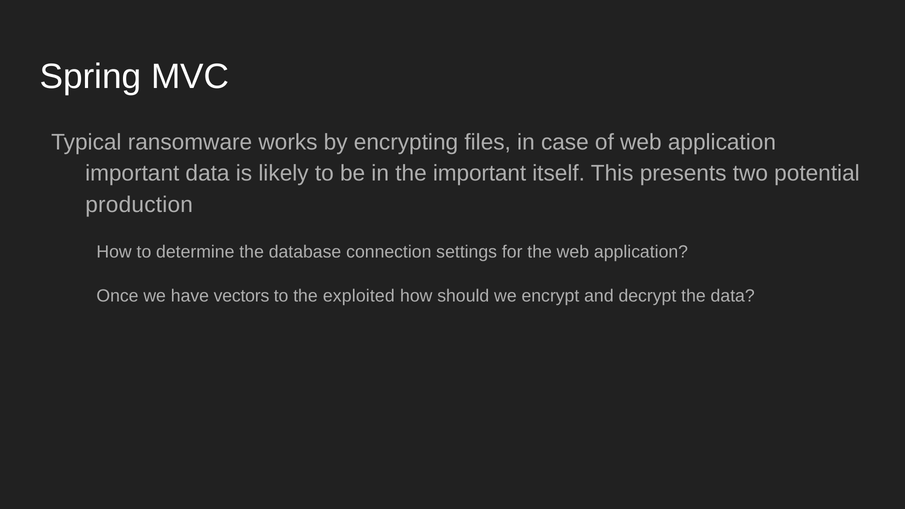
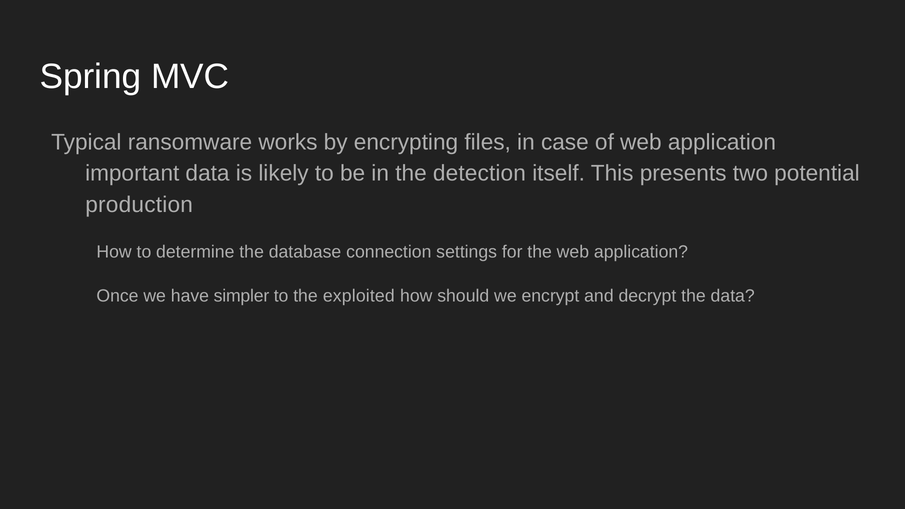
the important: important -> detection
vectors: vectors -> simpler
